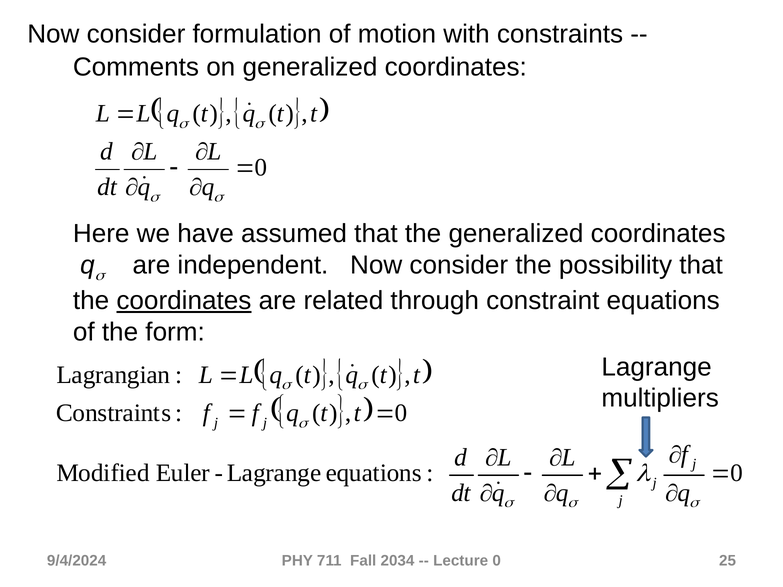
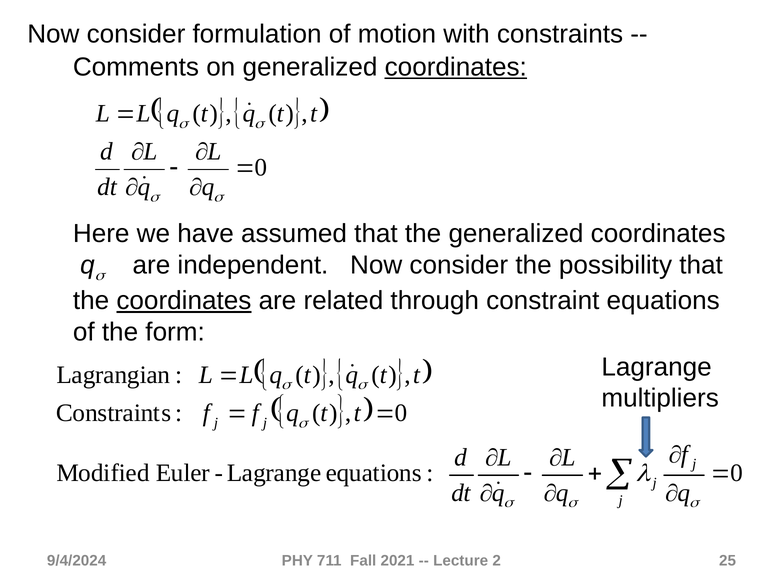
coordinates at (456, 67) underline: none -> present
2034: 2034 -> 2021
Lecture 0: 0 -> 2
